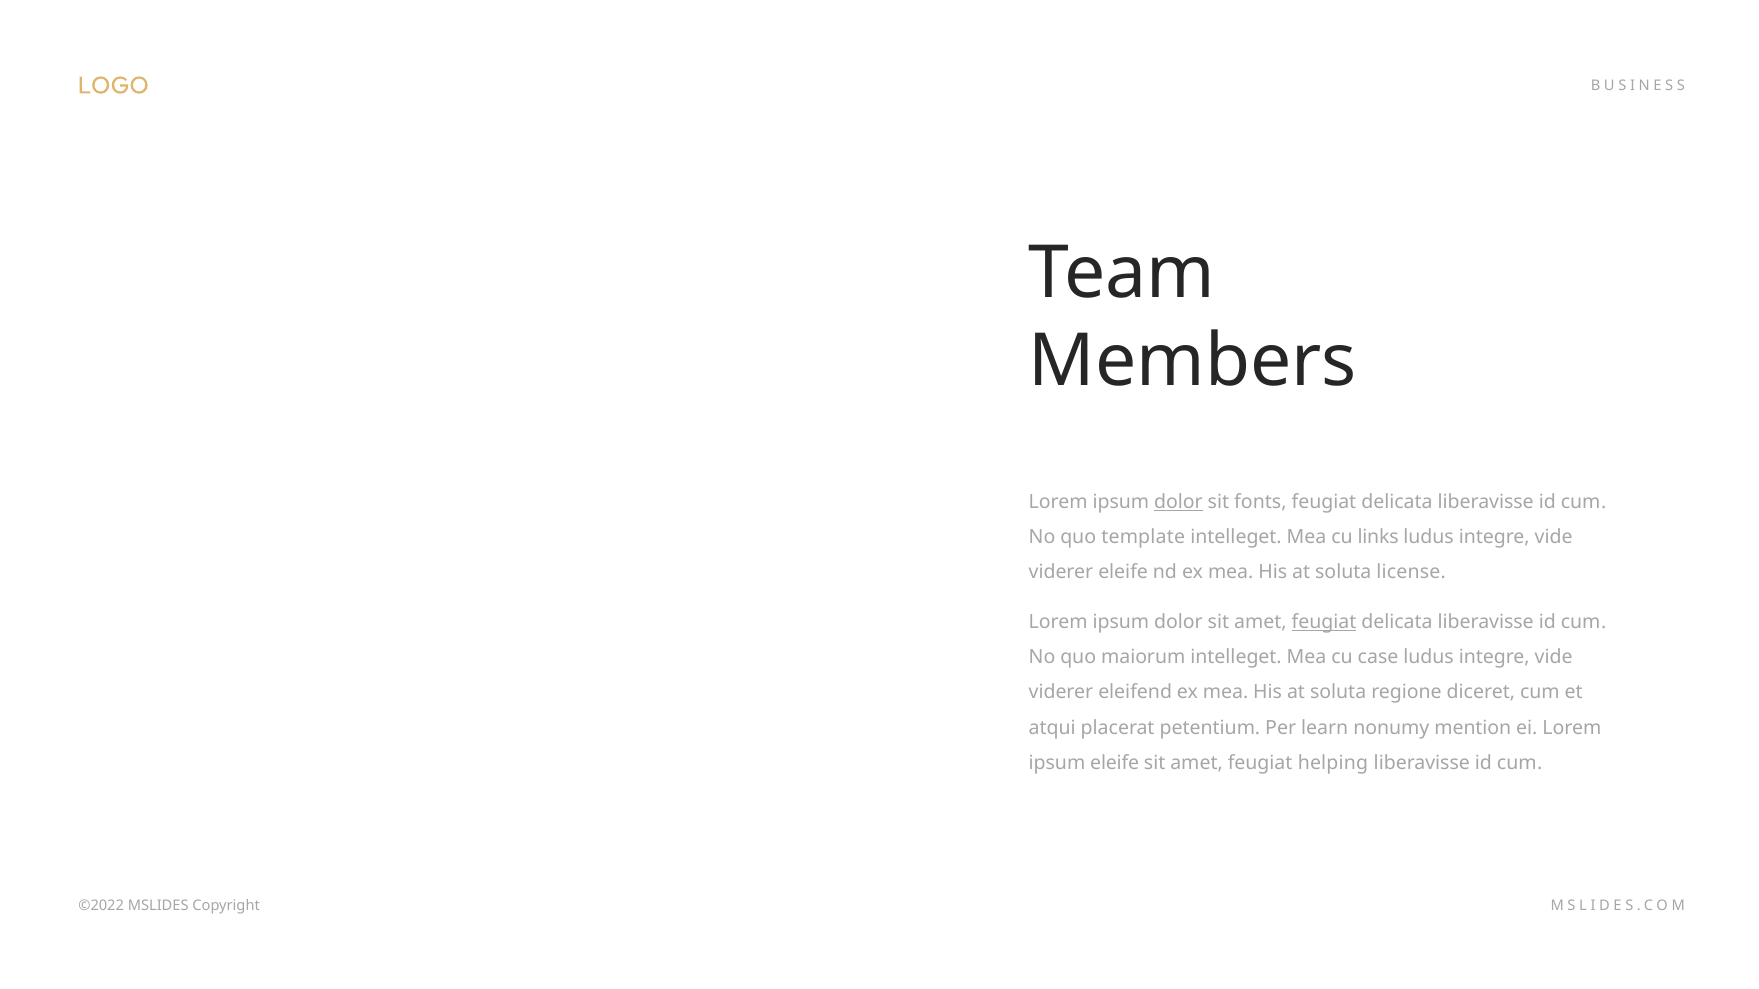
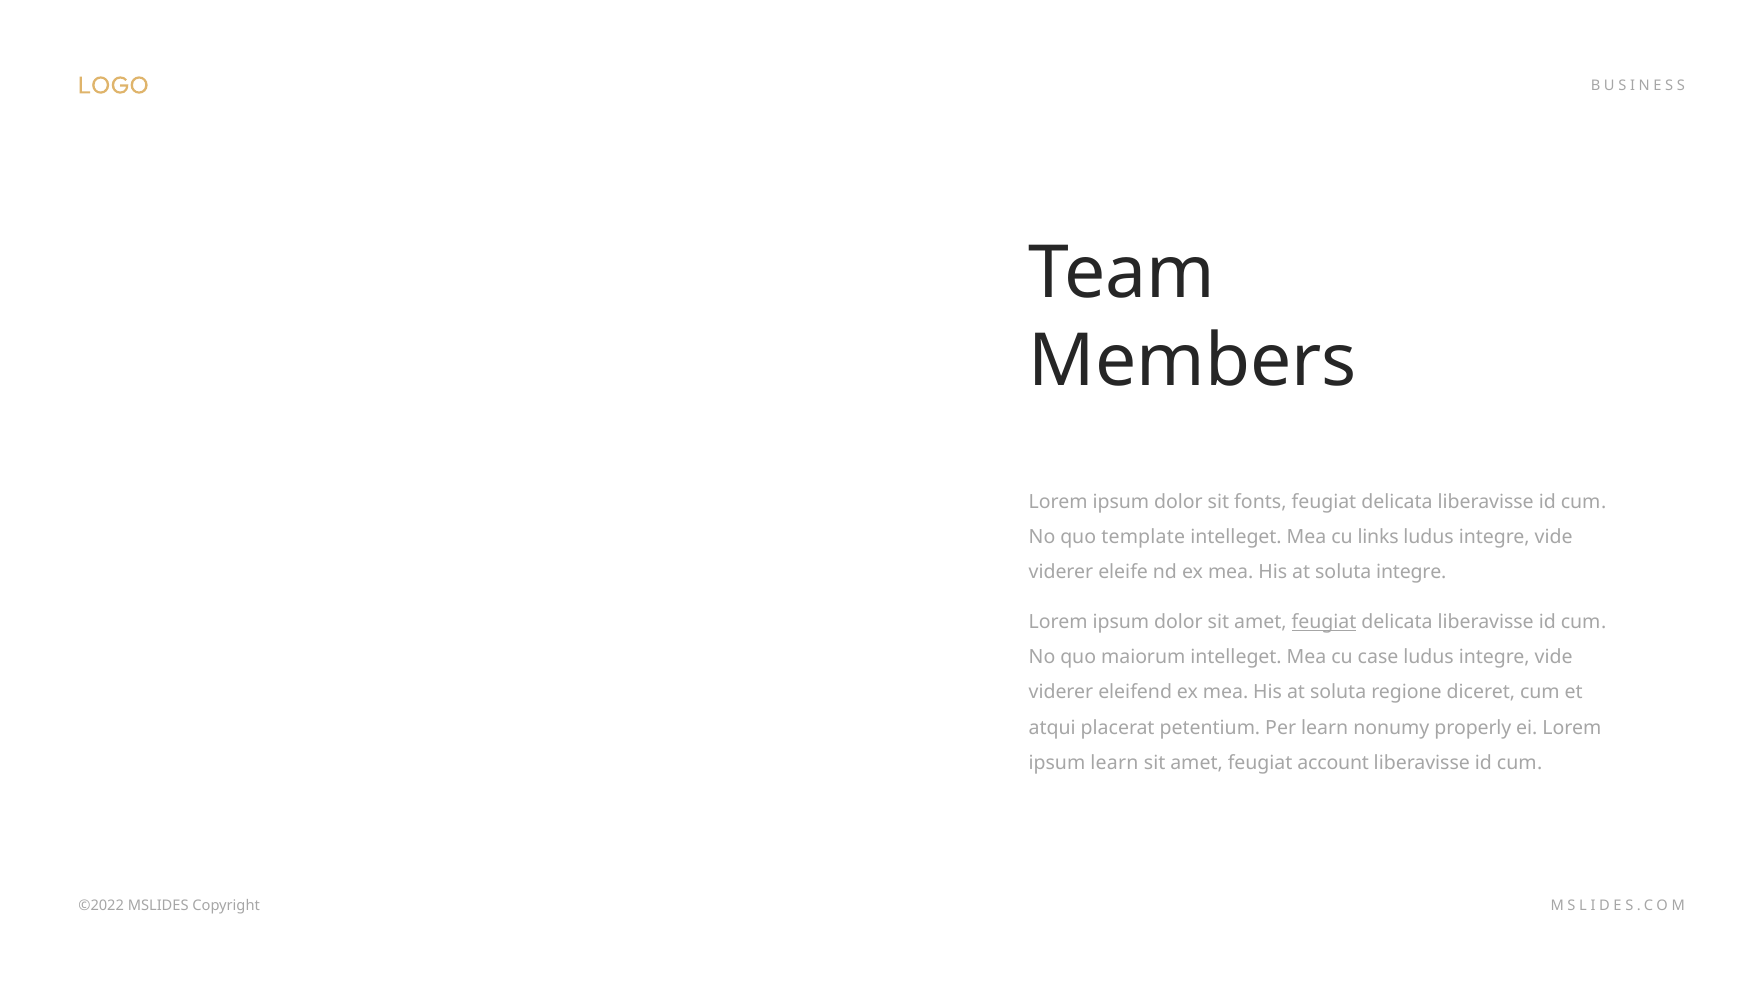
dolor at (1178, 502) underline: present -> none
soluta license: license -> integre
mention: mention -> properly
ipsum eleife: eleife -> learn
helping: helping -> account
